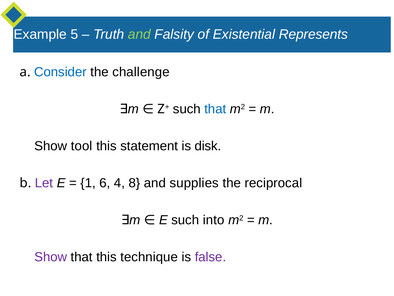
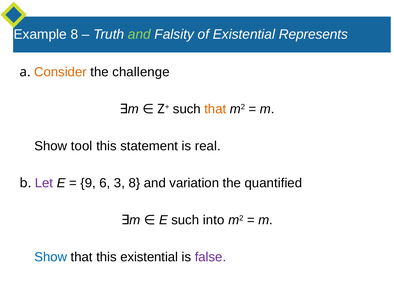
Example 5: 5 -> 8
Consider colour: blue -> orange
that at (215, 109) colour: blue -> orange
disk: disk -> real
1: 1 -> 9
4: 4 -> 3
supplies: supplies -> variation
reciprocal: reciprocal -> quantified
Show at (51, 257) colour: purple -> blue
this technique: technique -> existential
